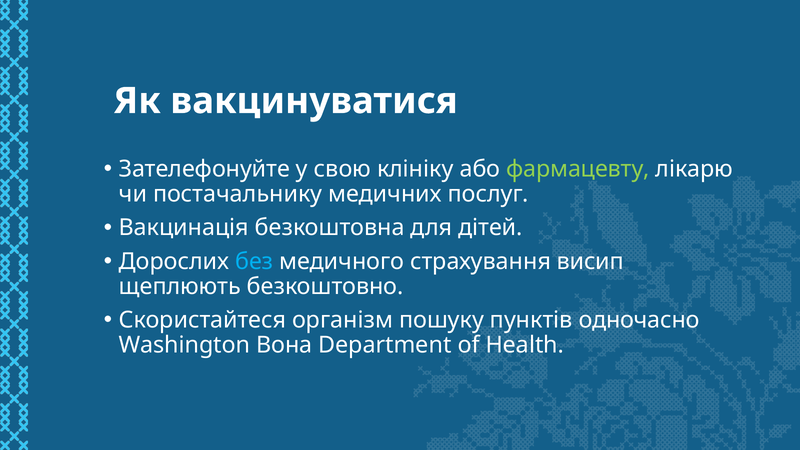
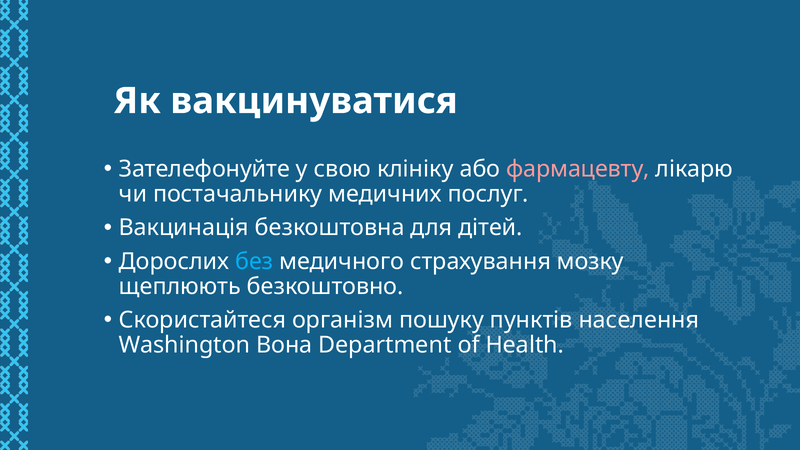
фармацевту colour: light green -> pink
висип: висип -> мозку
одночасно: одночасно -> населення
